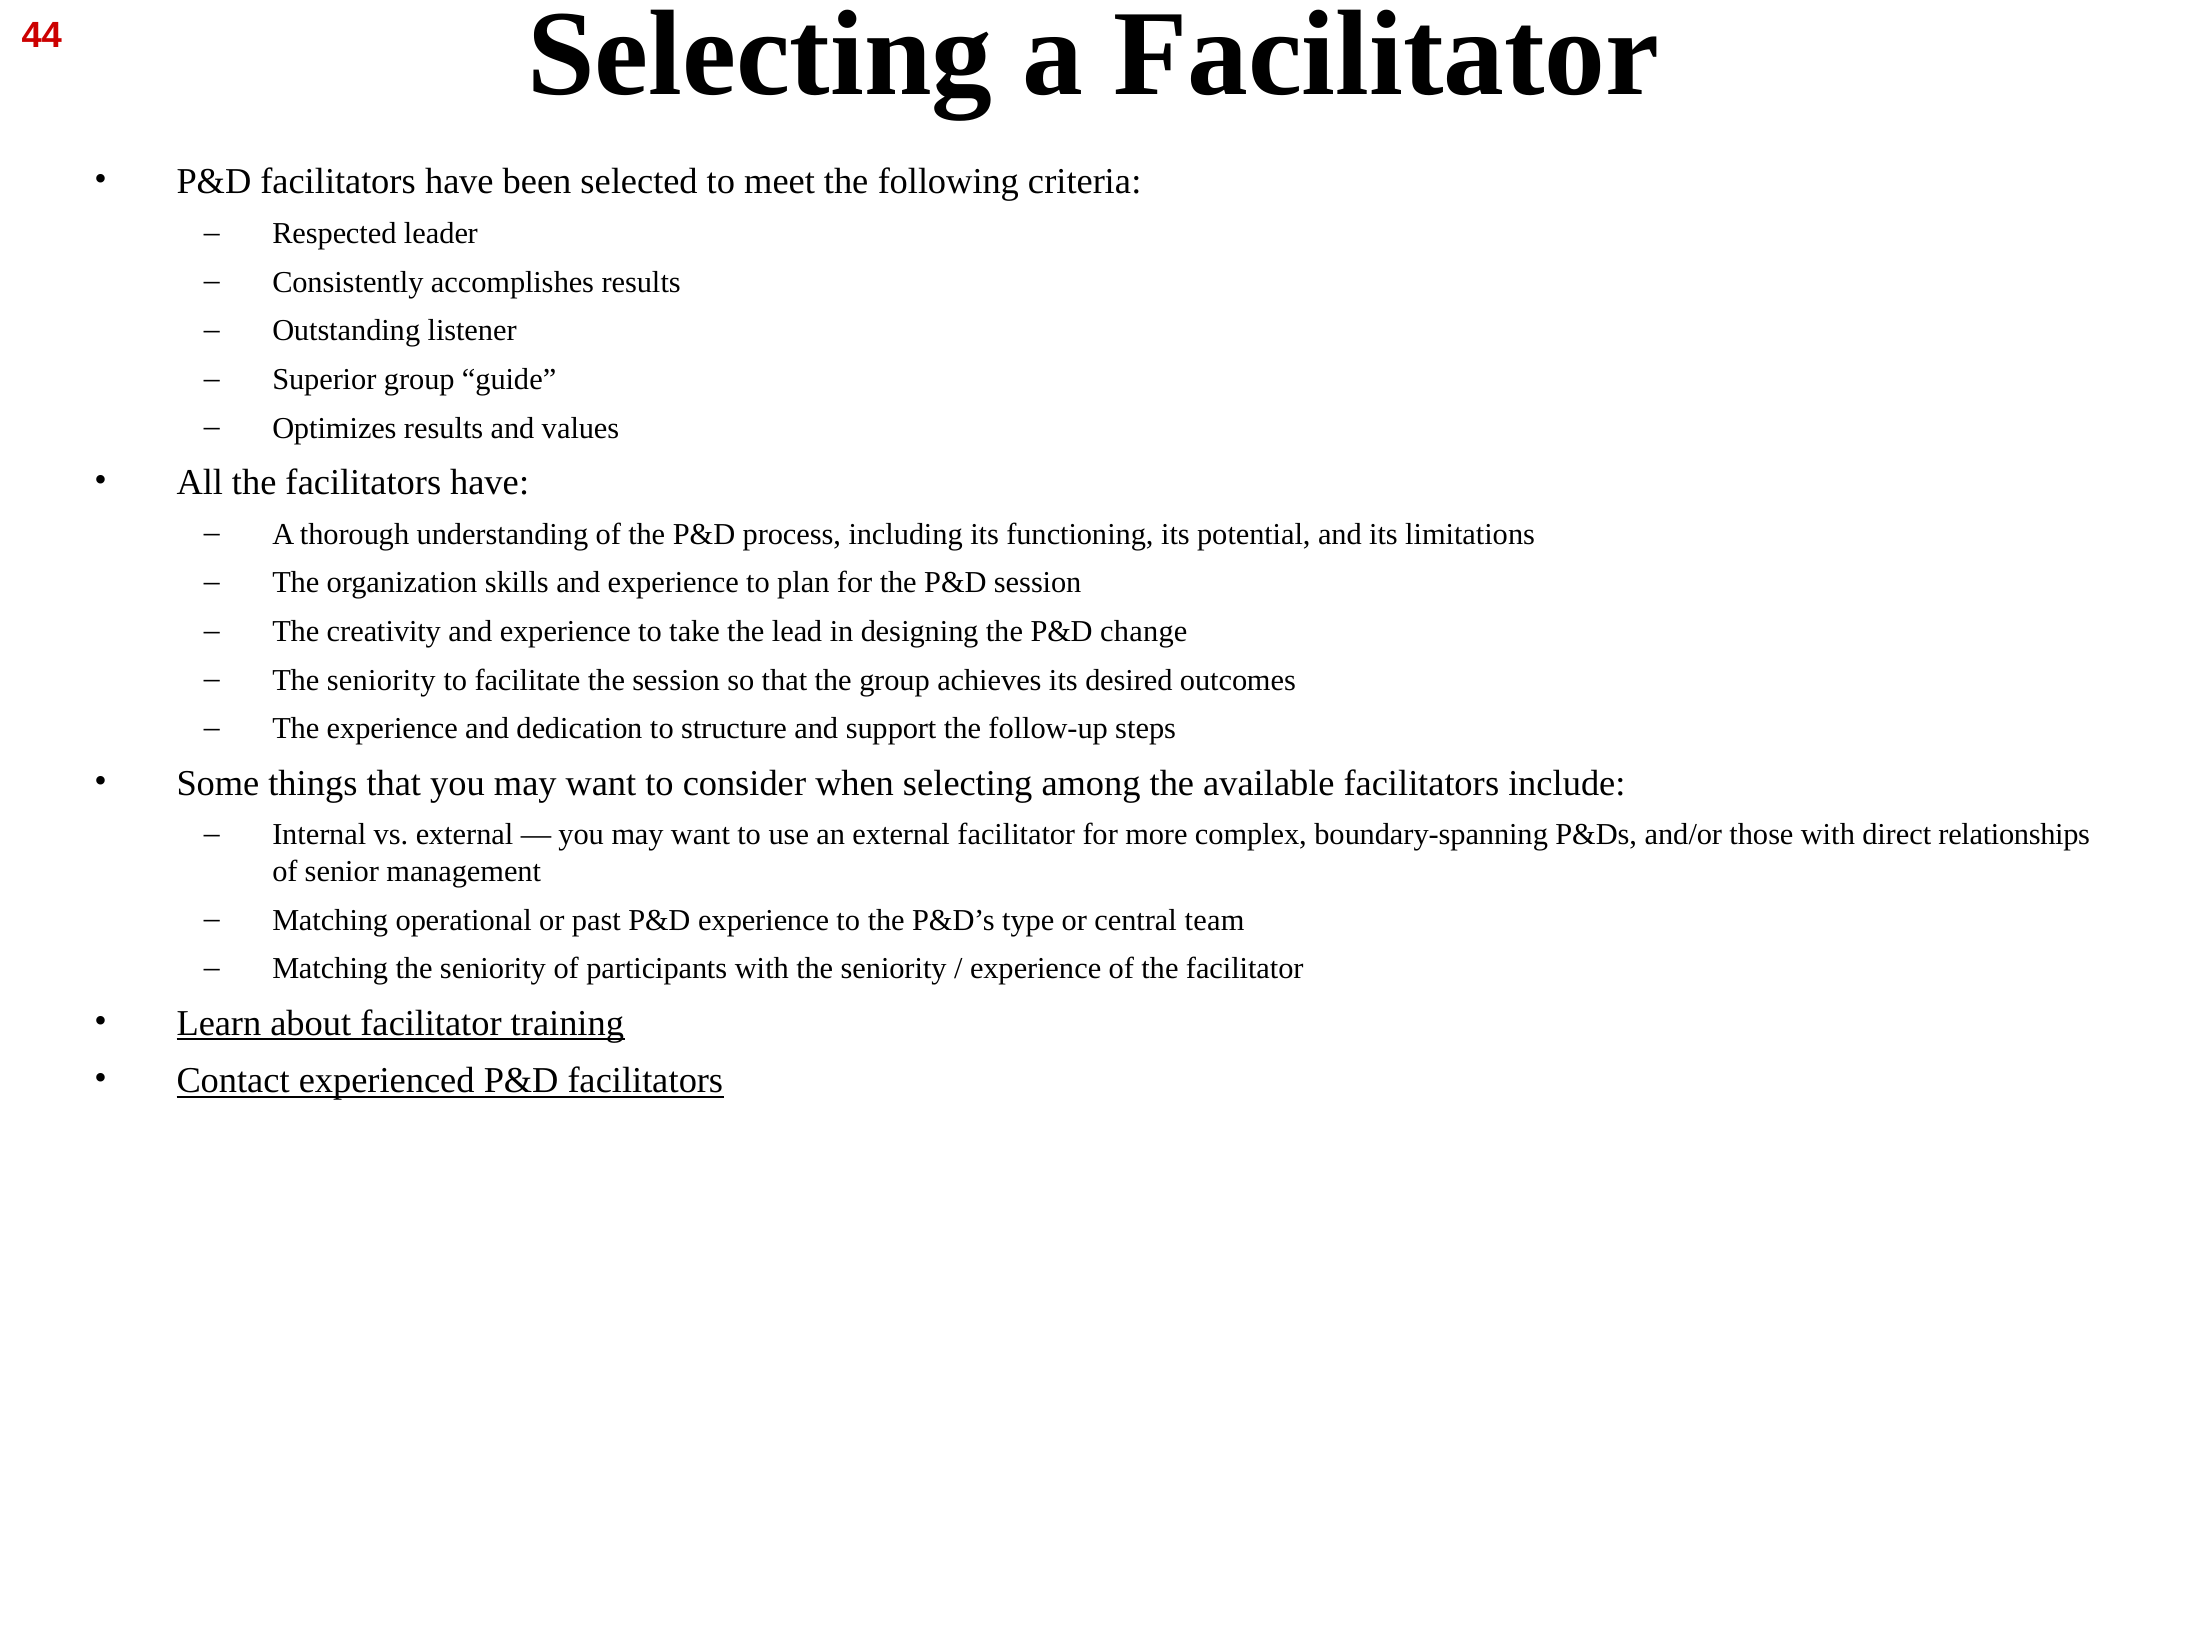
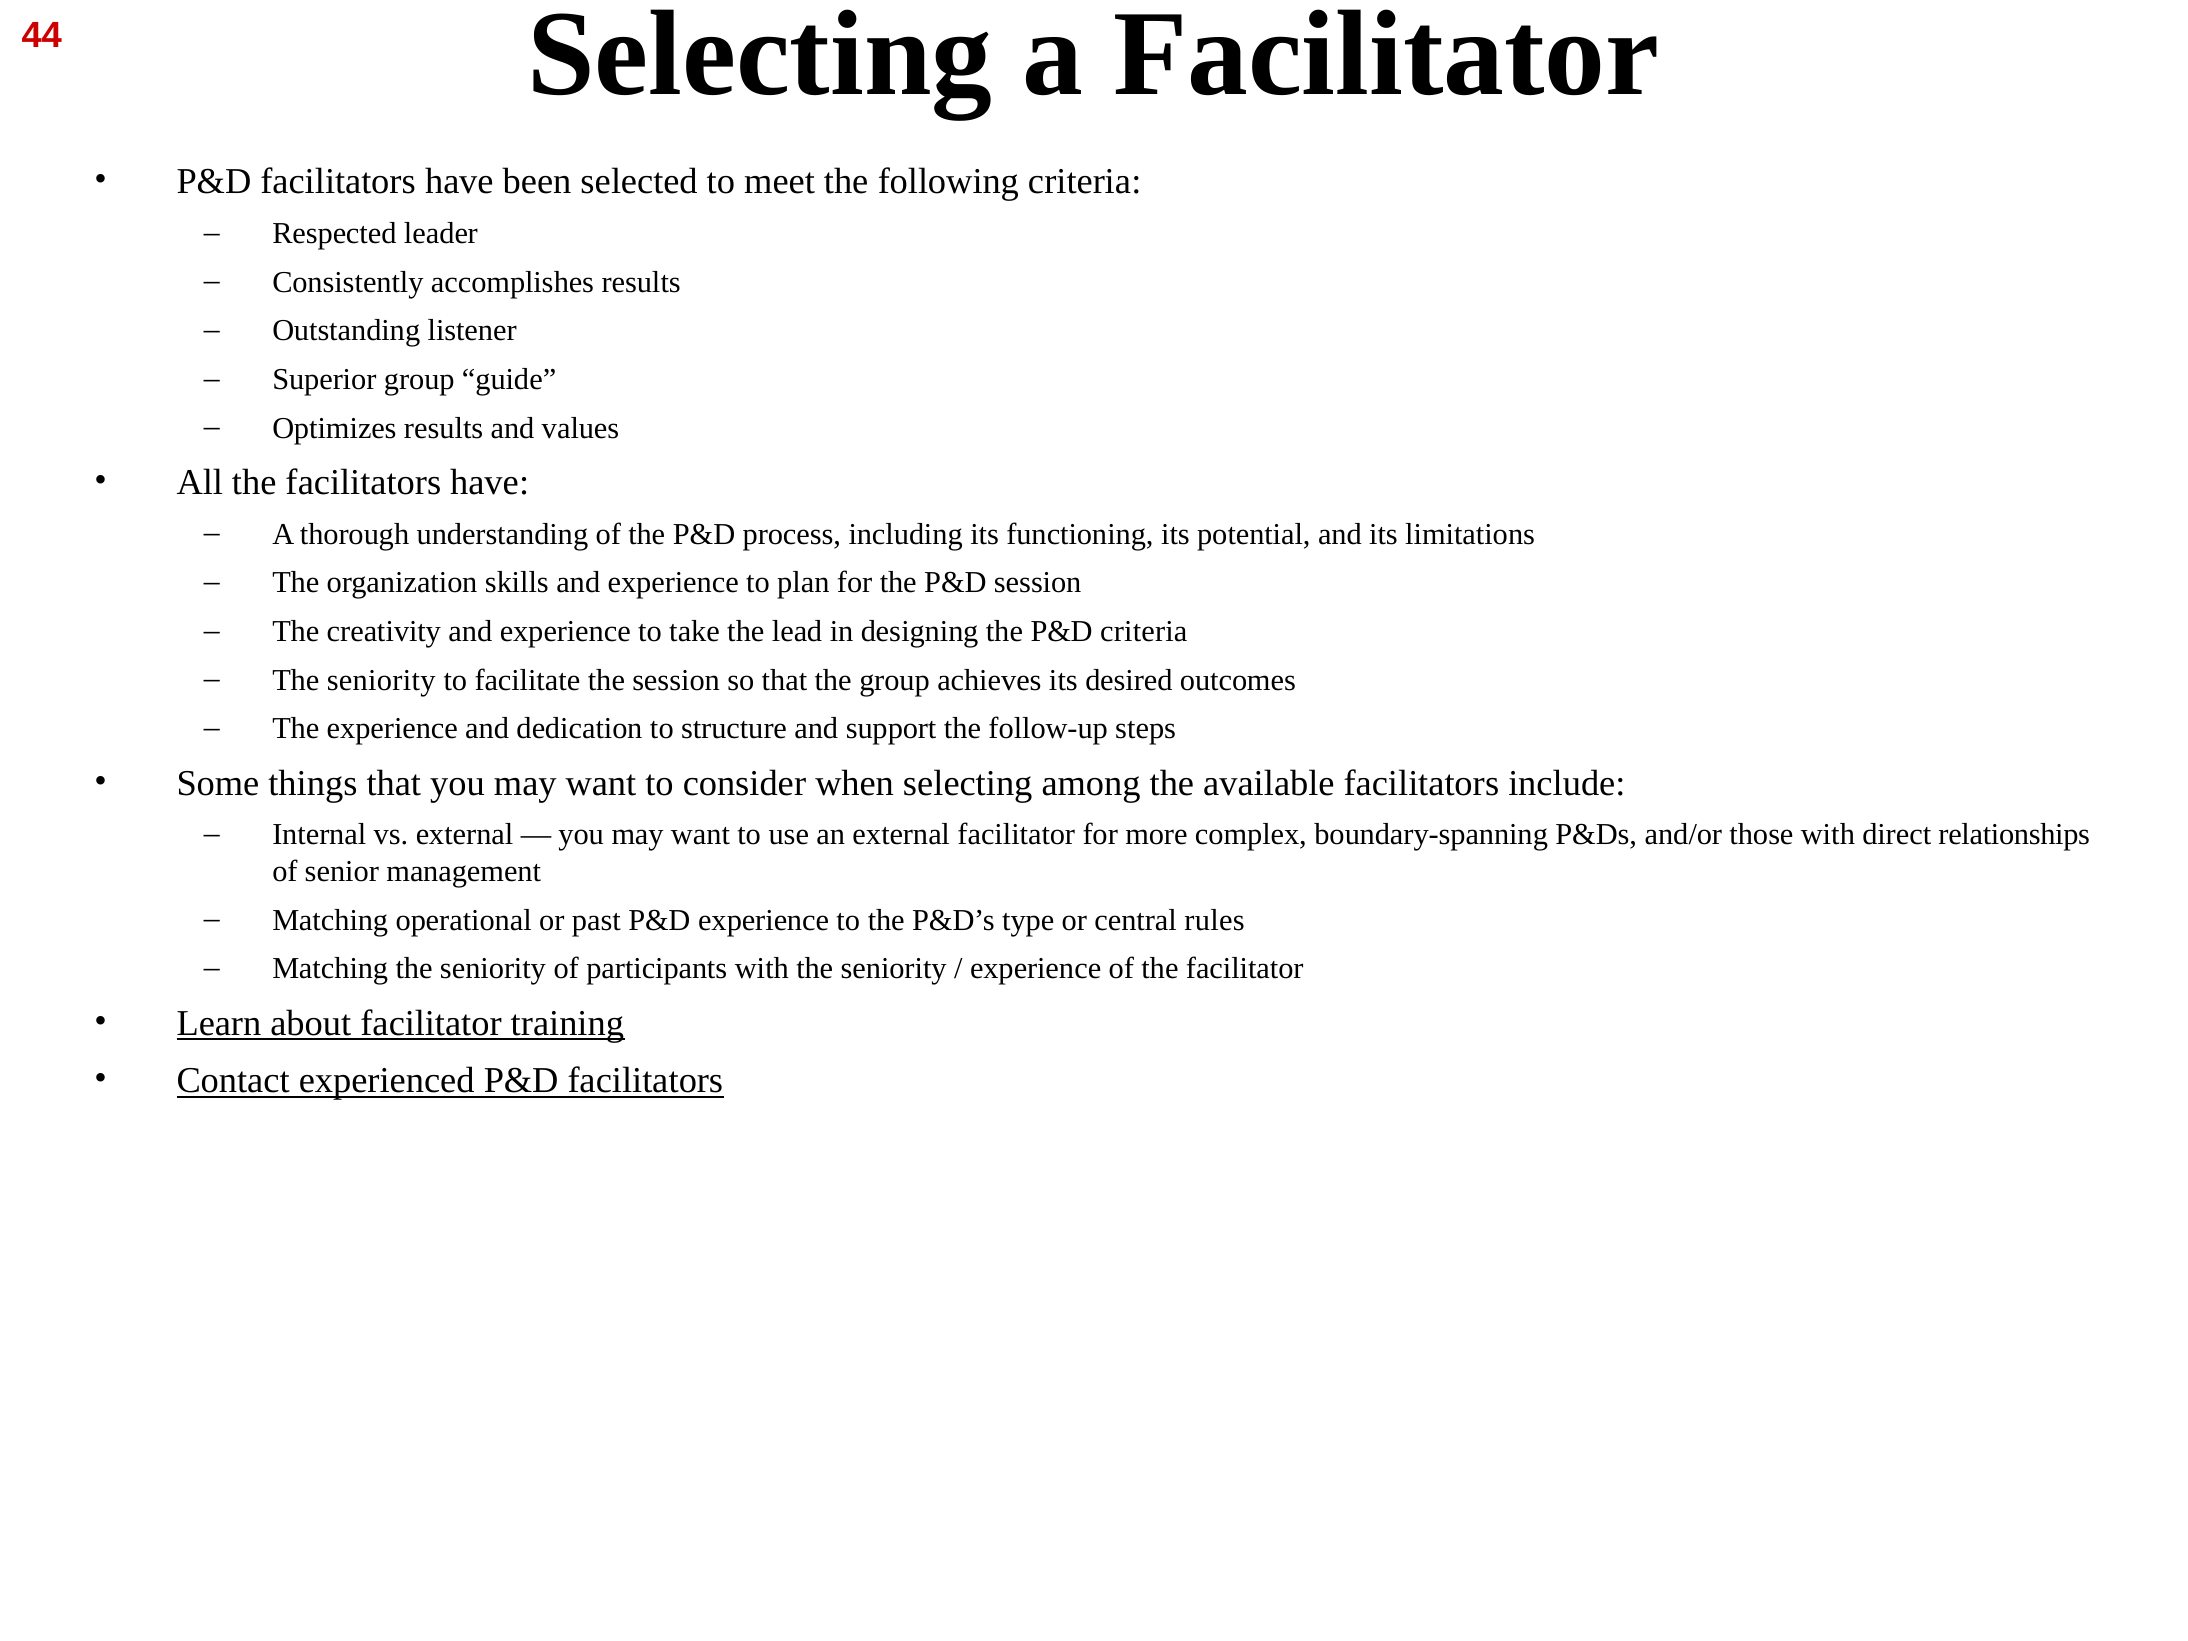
P&D change: change -> criteria
team: team -> rules
